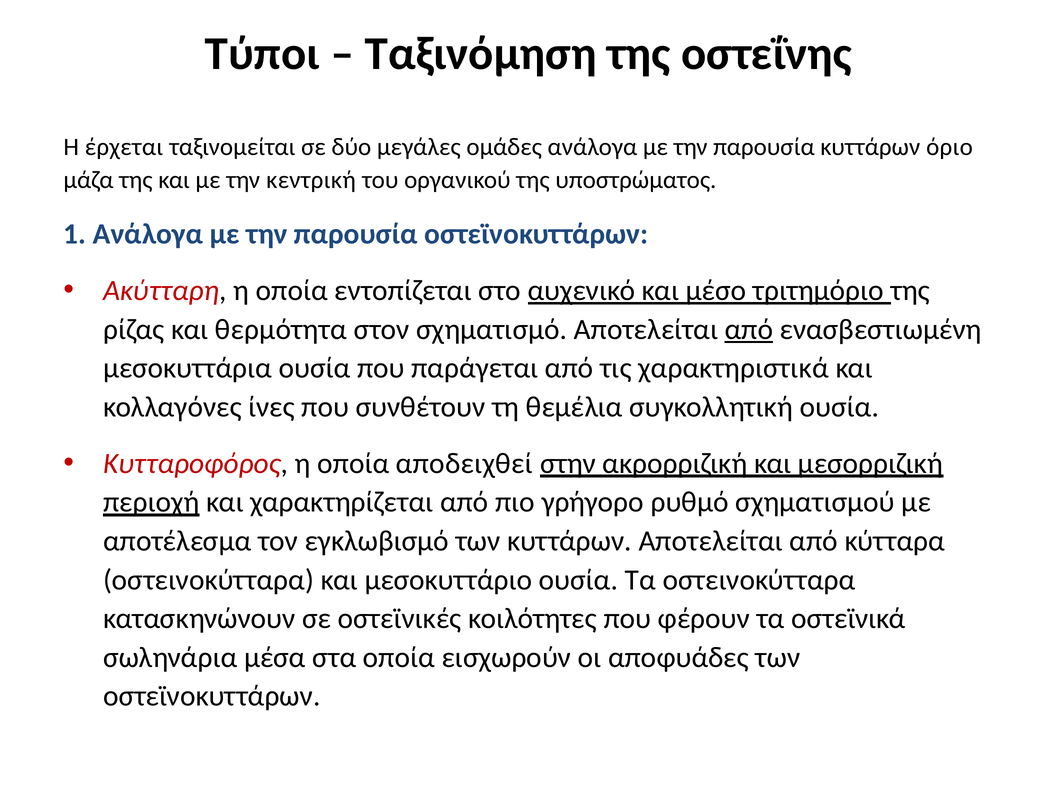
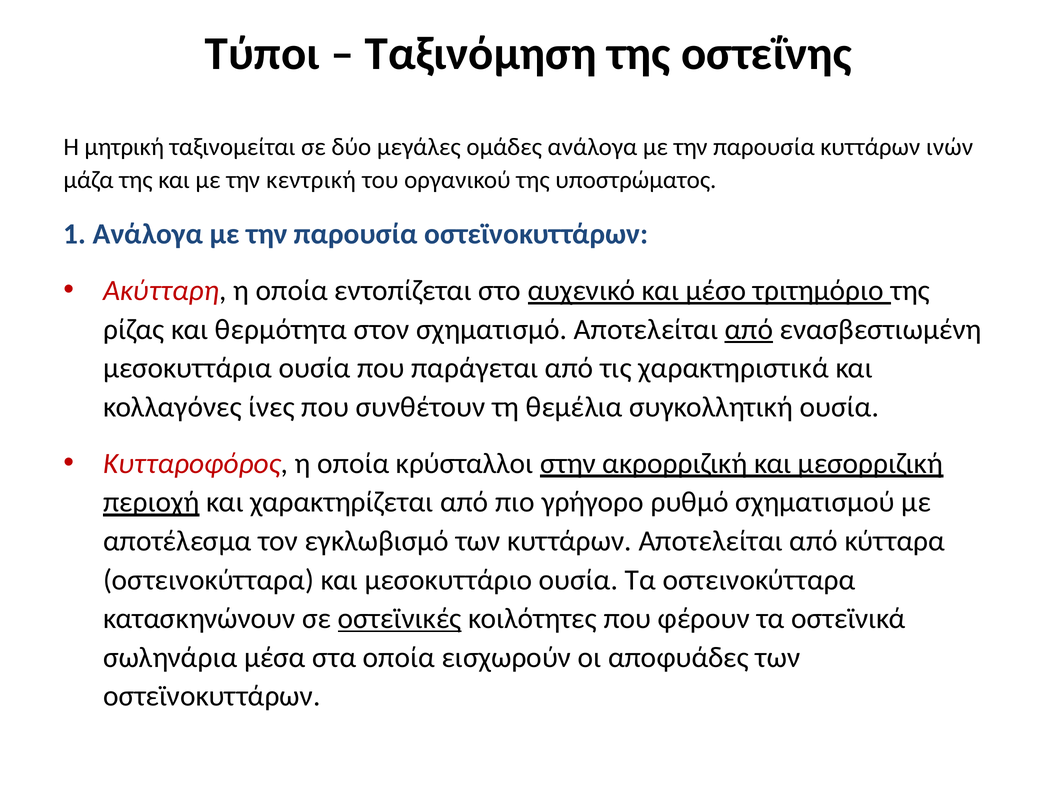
έρχεται: έρχεται -> μητρική
όριο: όριο -> ινών
αποδειχθεί: αποδειχθεί -> κρύσταλλοι
οστεϊνικές underline: none -> present
